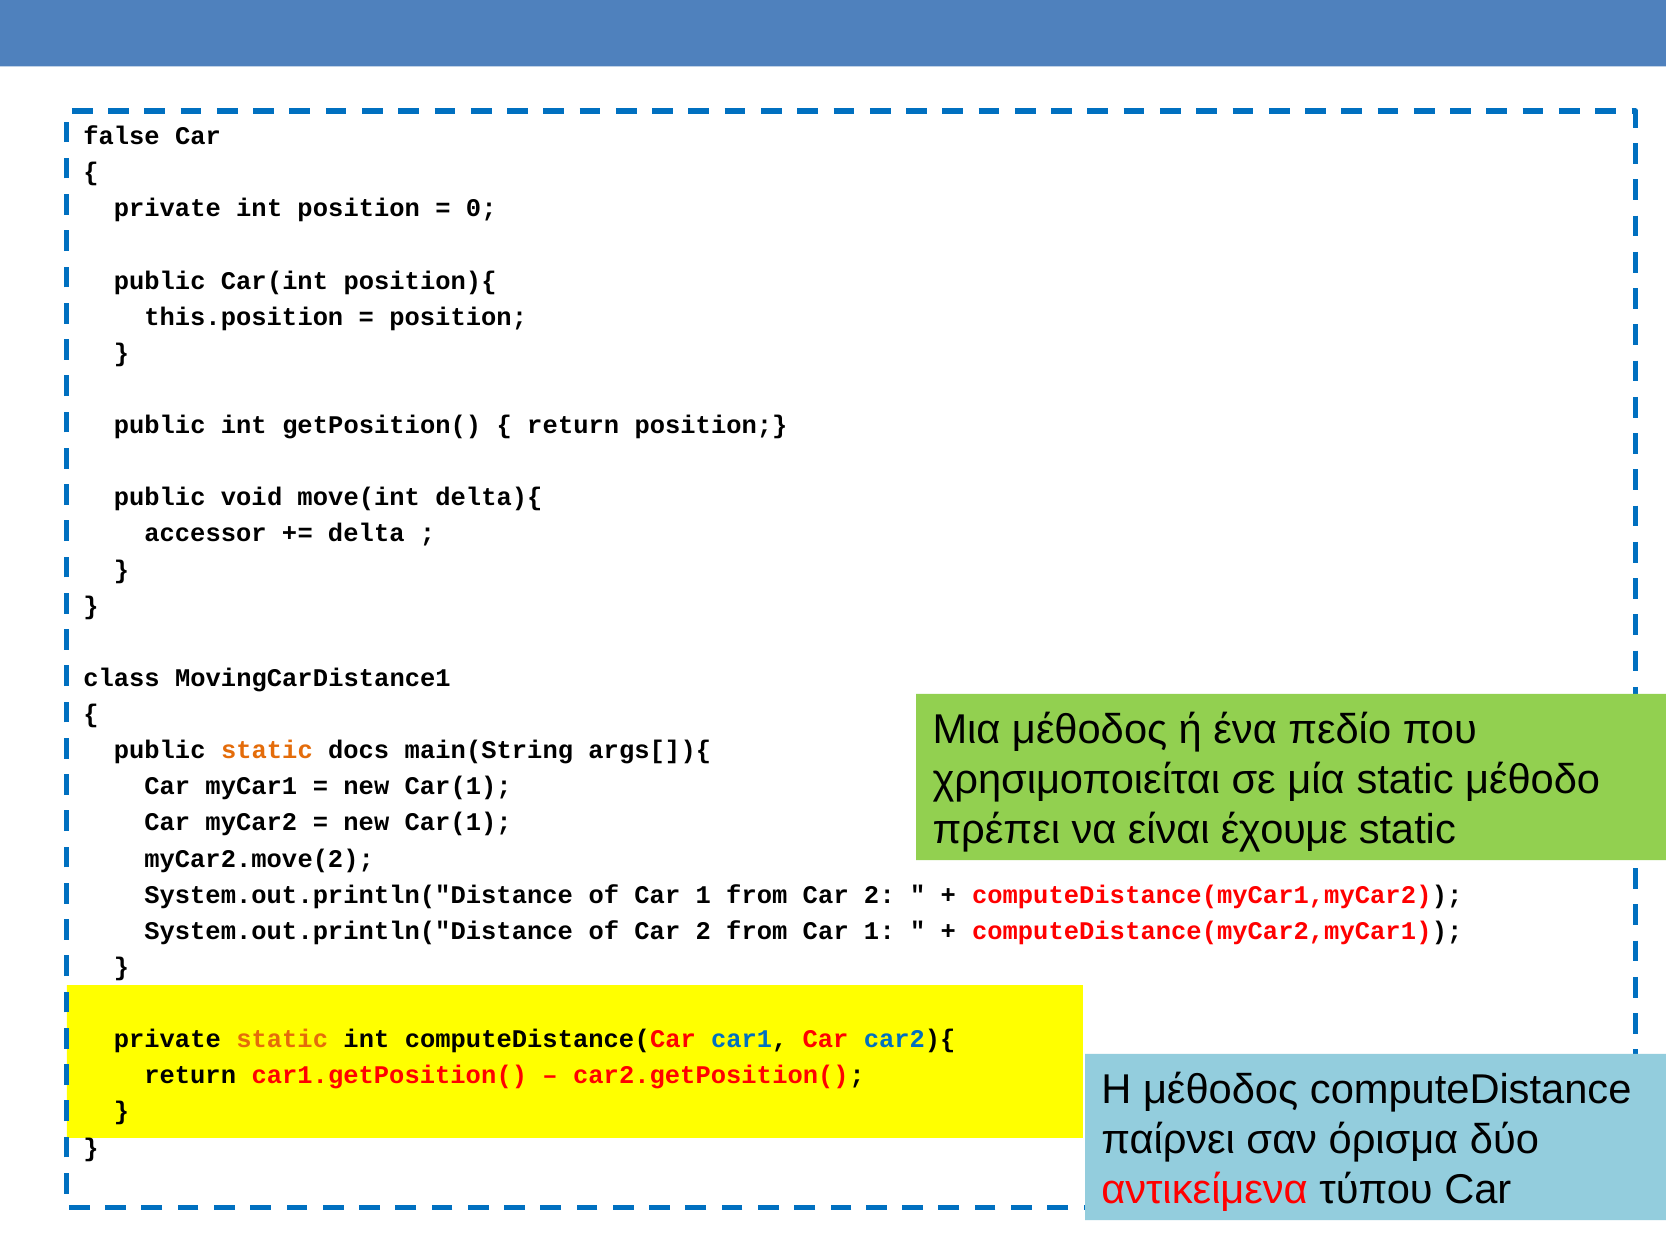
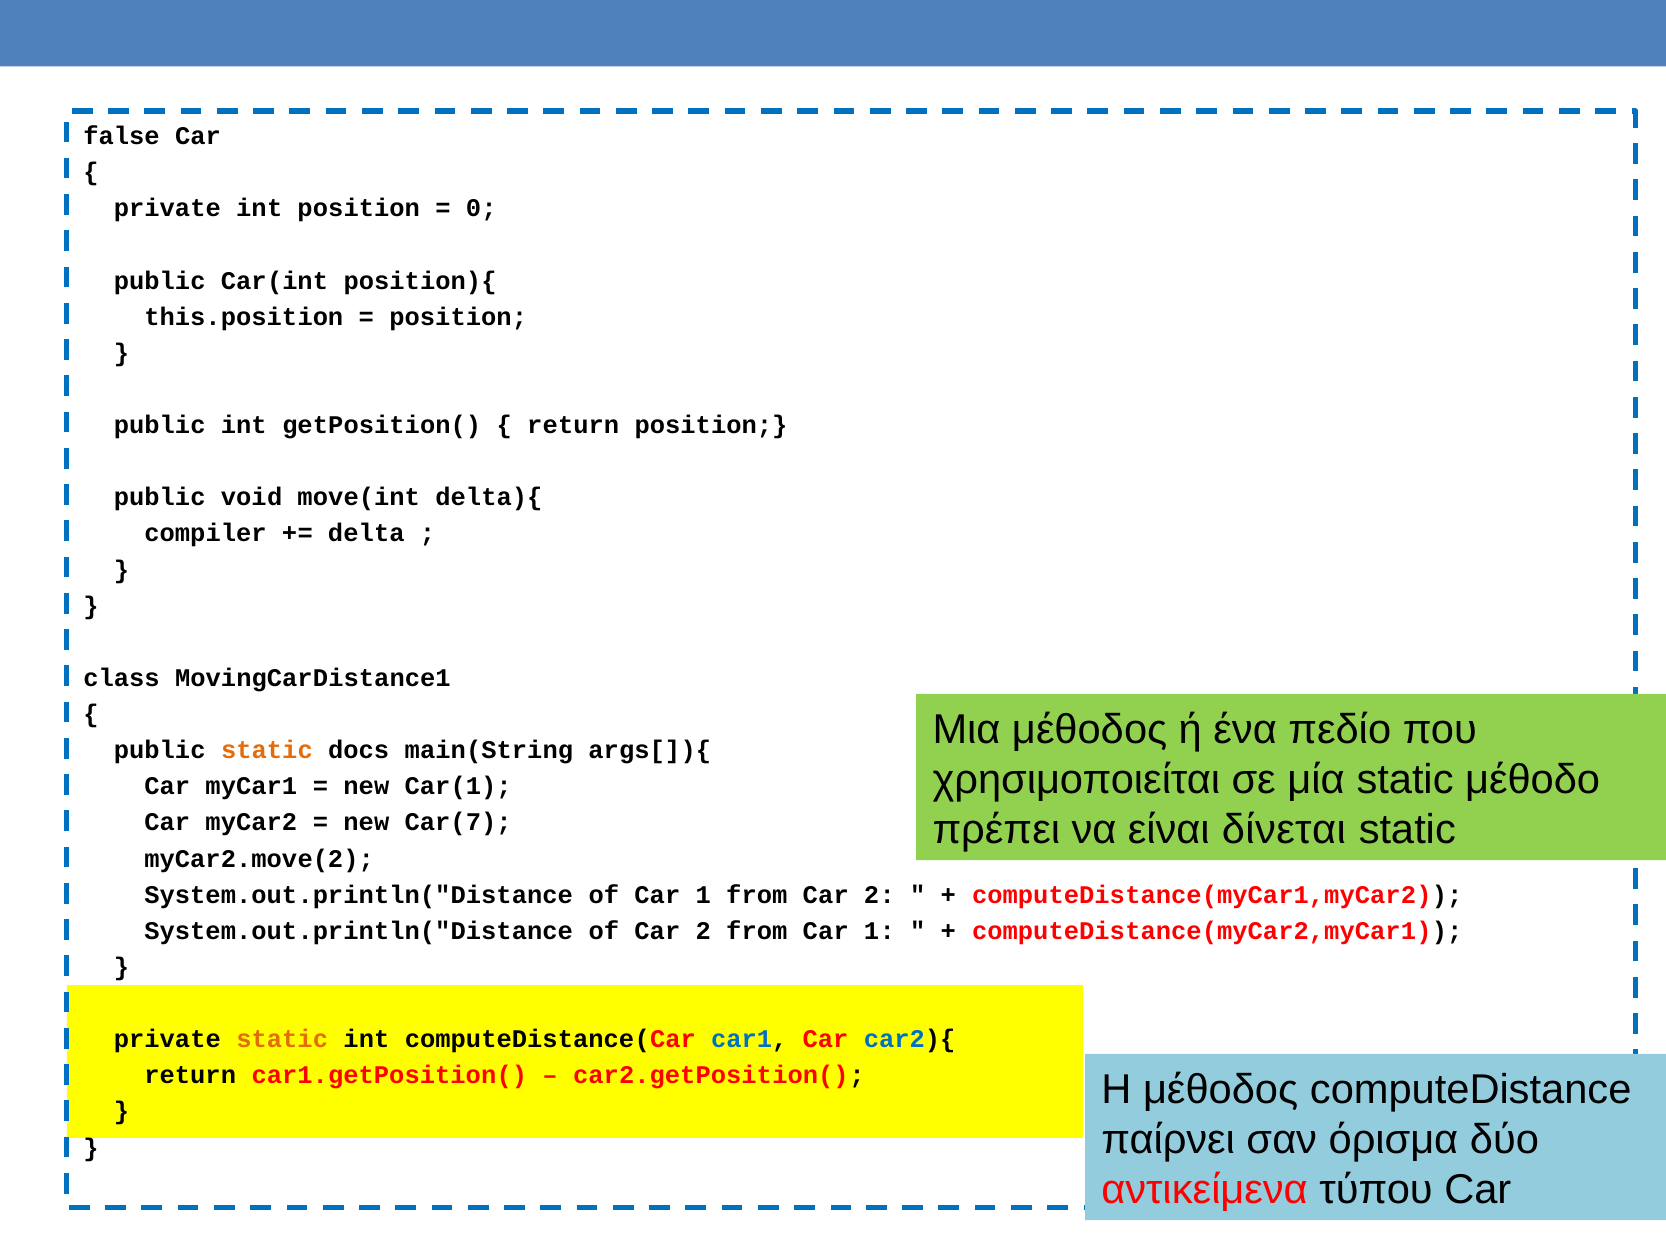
accessor: accessor -> compiler
έχουμε: έχουμε -> δίνεται
Car(1 at (458, 823): Car(1 -> Car(7
